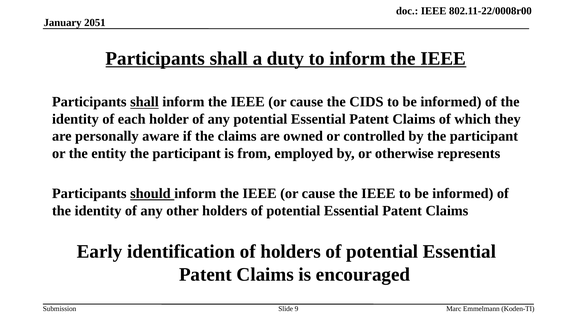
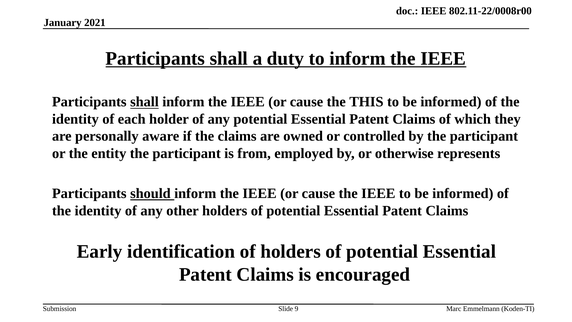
2051: 2051 -> 2021
CIDS: CIDS -> THIS
